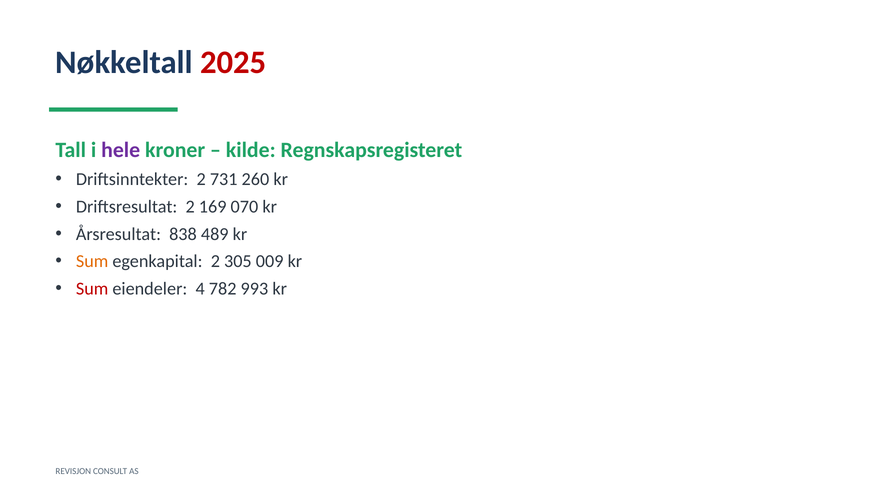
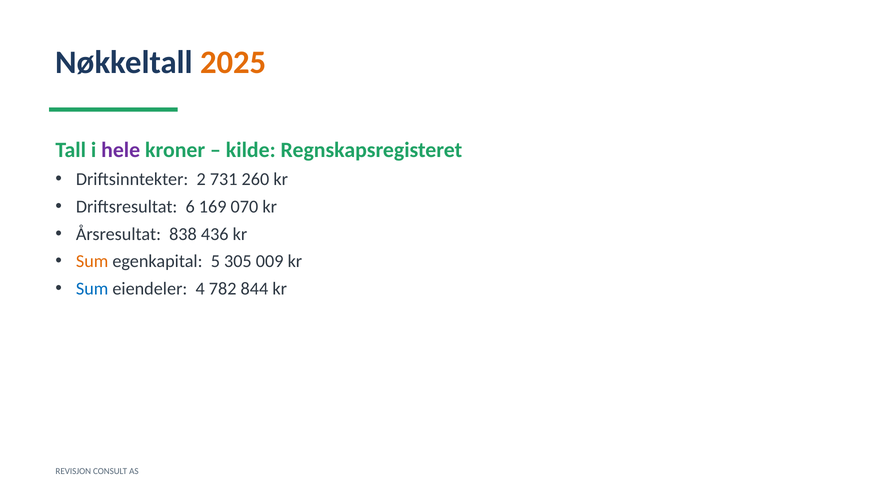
2025 colour: red -> orange
Driftsresultat 2: 2 -> 6
489: 489 -> 436
egenkapital 2: 2 -> 5
Sum at (92, 288) colour: red -> blue
993: 993 -> 844
